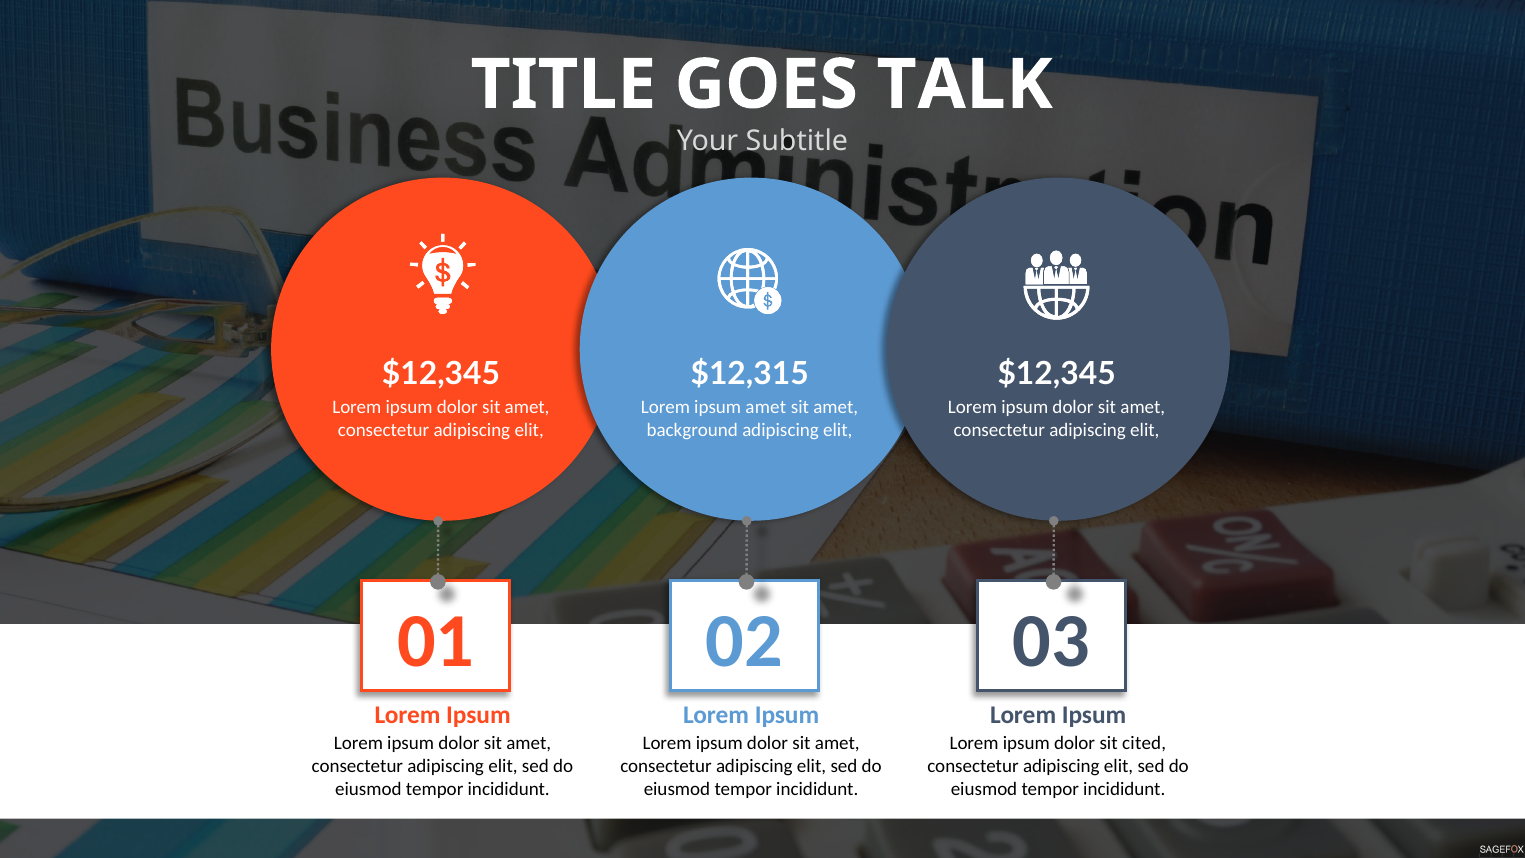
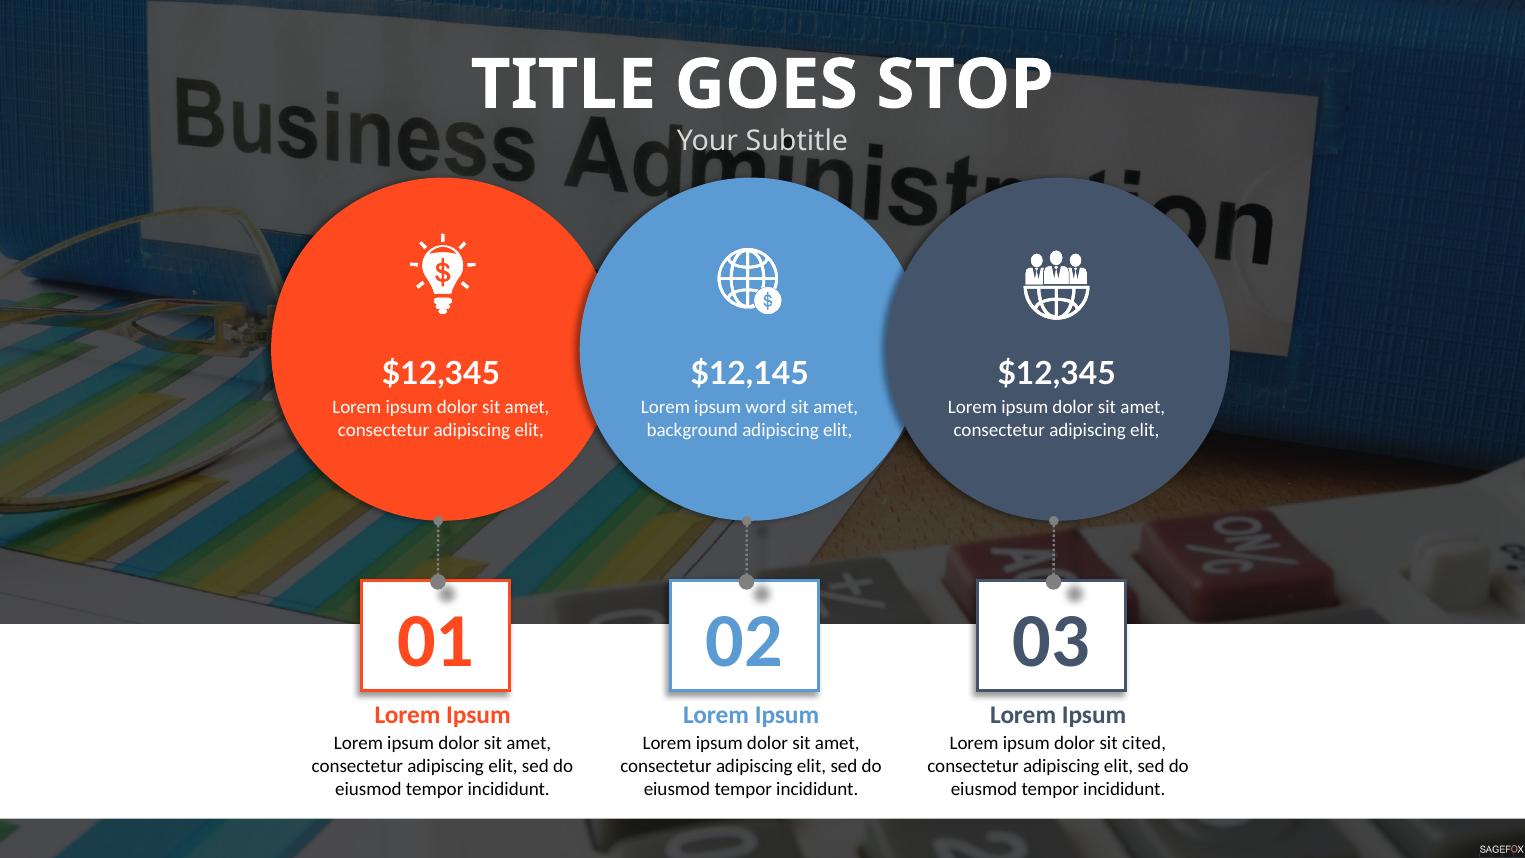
TALK: TALK -> STOP
$12,315: $12,315 -> $12,145
ipsum amet: amet -> word
